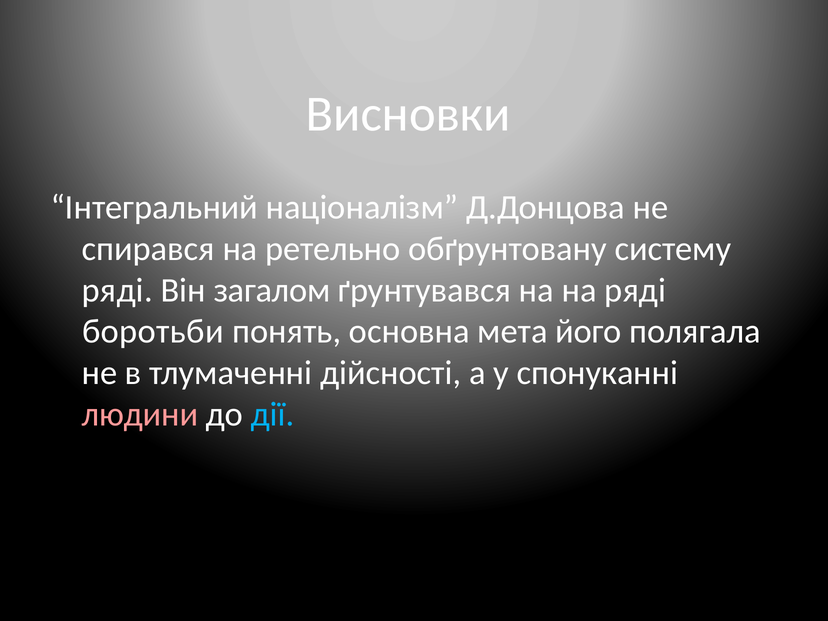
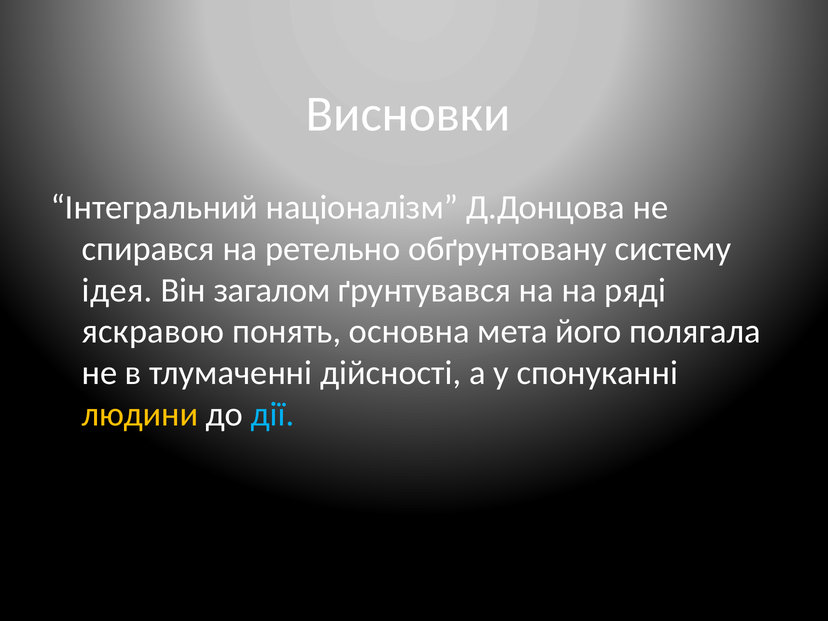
ряді at (117, 290): ряді -> ідея
боротьби: боротьби -> яскравою
людини colour: pink -> yellow
